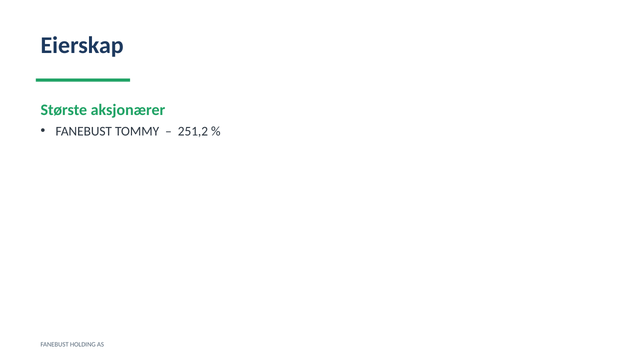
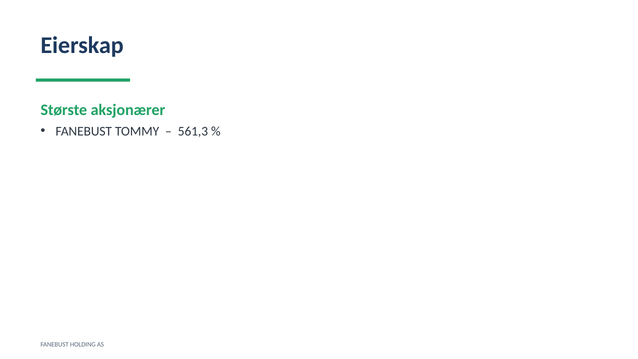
251,2: 251,2 -> 561,3
